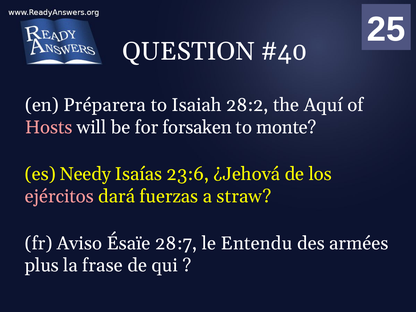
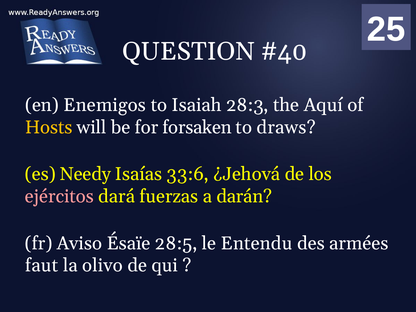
Préparera: Préparera -> Enemigos
28:2: 28:2 -> 28:3
Hosts colour: pink -> yellow
monte: monte -> draws
23:6: 23:6 -> 33:6
straw: straw -> darán
28:7: 28:7 -> 28:5
plus: plus -> faut
frase: frase -> olivo
